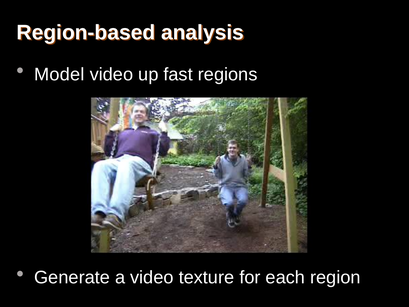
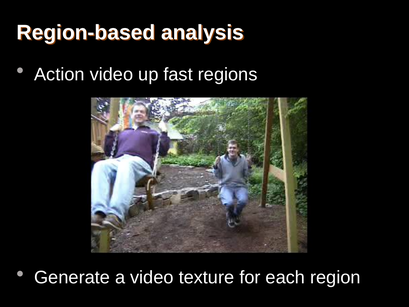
Model: Model -> Action
